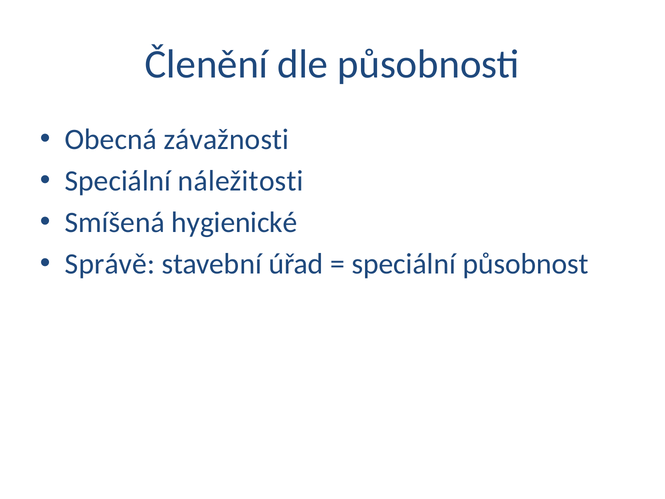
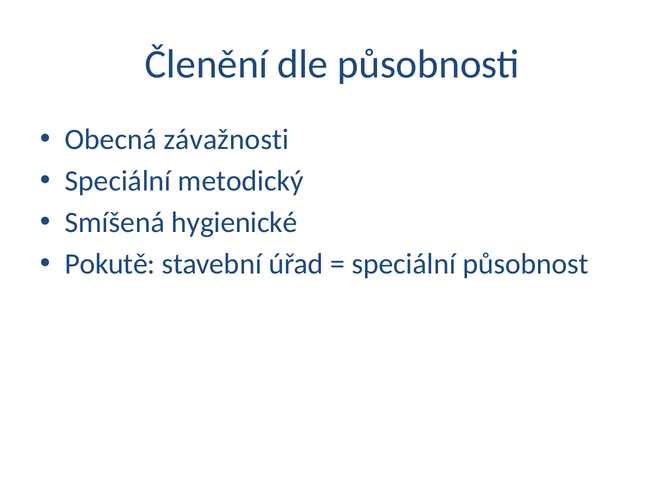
náležitosti: náležitosti -> metodický
Správě: Správě -> Pokutě
